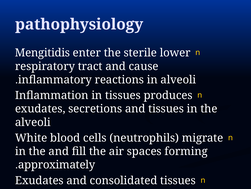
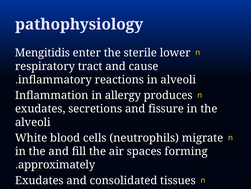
in tissues: tissues -> allergy
and tissues: tissues -> fissure
